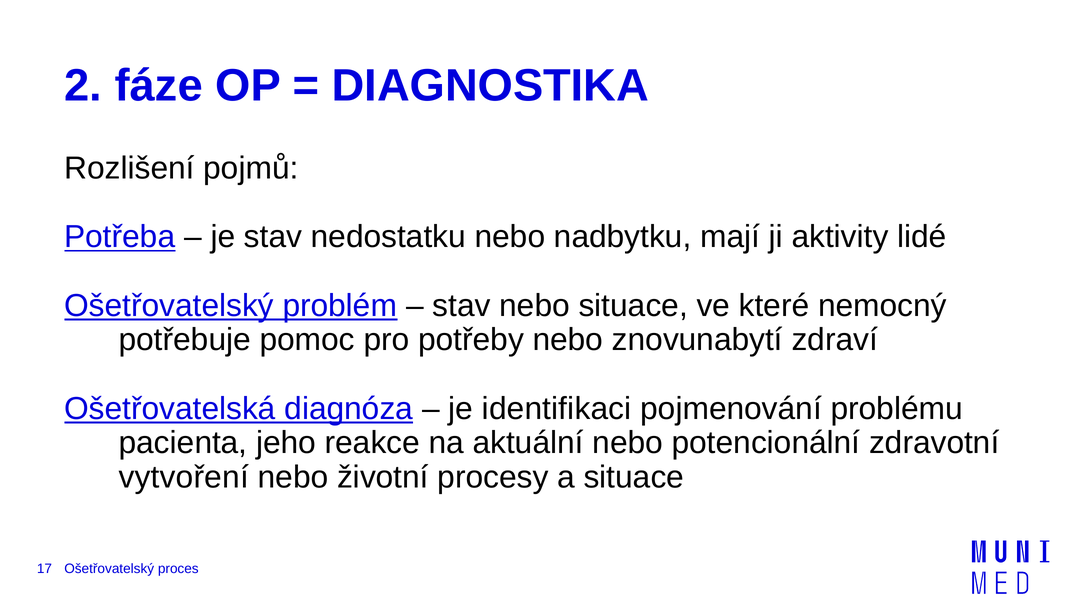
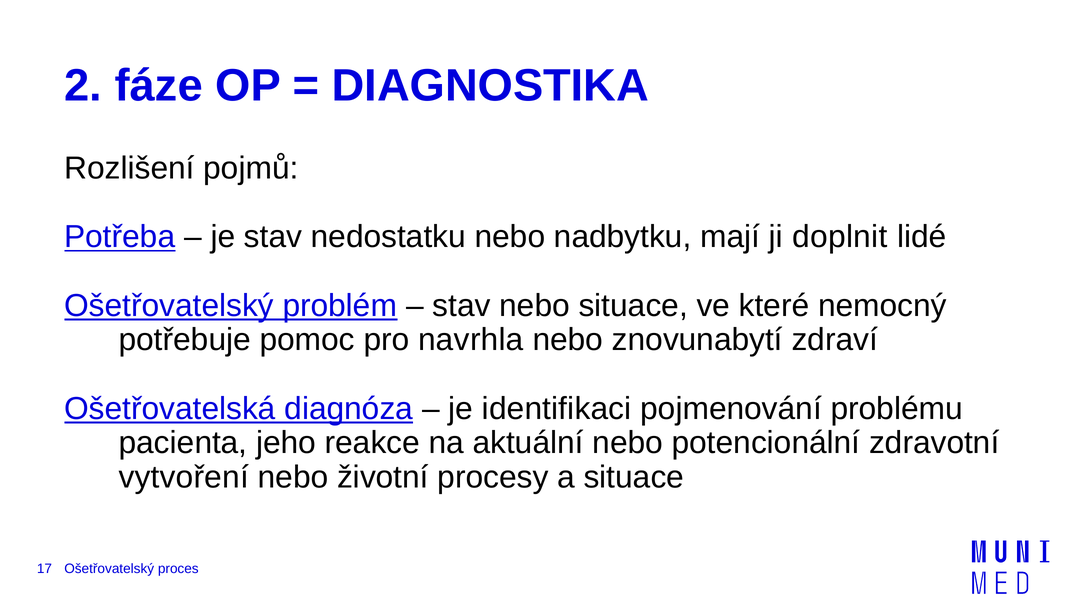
aktivity: aktivity -> doplnit
potřeby: potřeby -> navrhla
